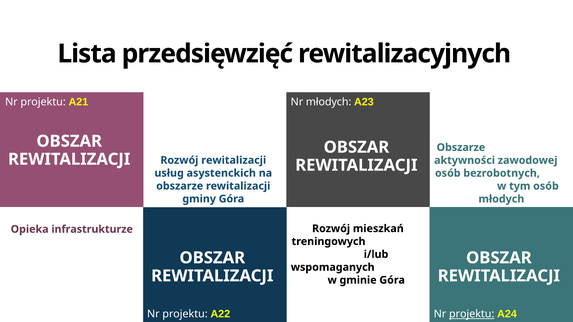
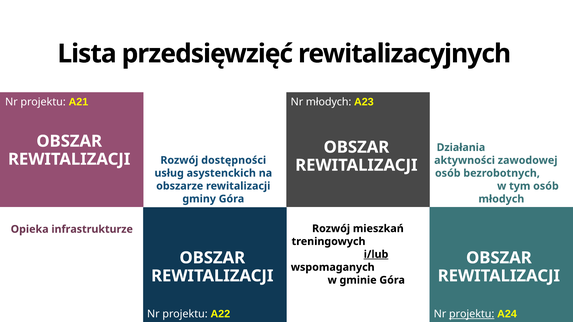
Obszarze at (461, 148): Obszarze -> Działania
Rozwój rewitalizacji: rewitalizacji -> dostępności
i/lub underline: none -> present
